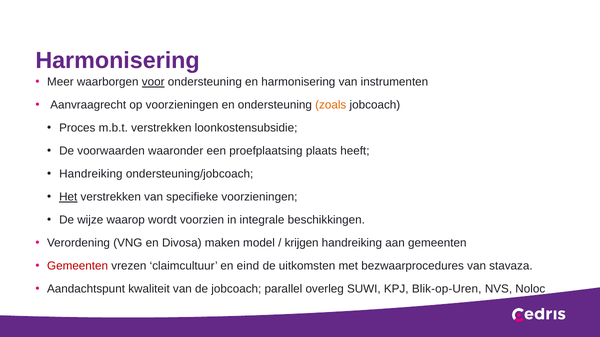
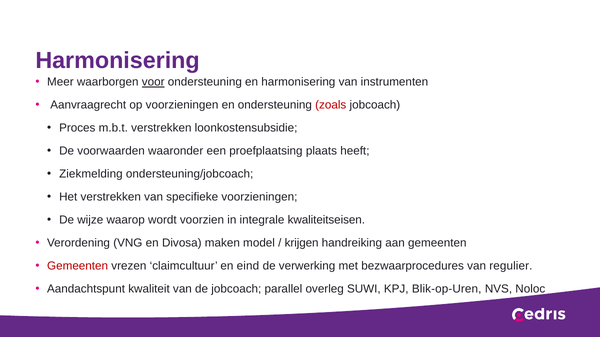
zoals colour: orange -> red
Handreiking at (91, 174): Handreiking -> Ziekmelding
Het underline: present -> none
beschikkingen: beschikkingen -> kwaliteitseisen
uitkomsten: uitkomsten -> verwerking
stavaza: stavaza -> regulier
